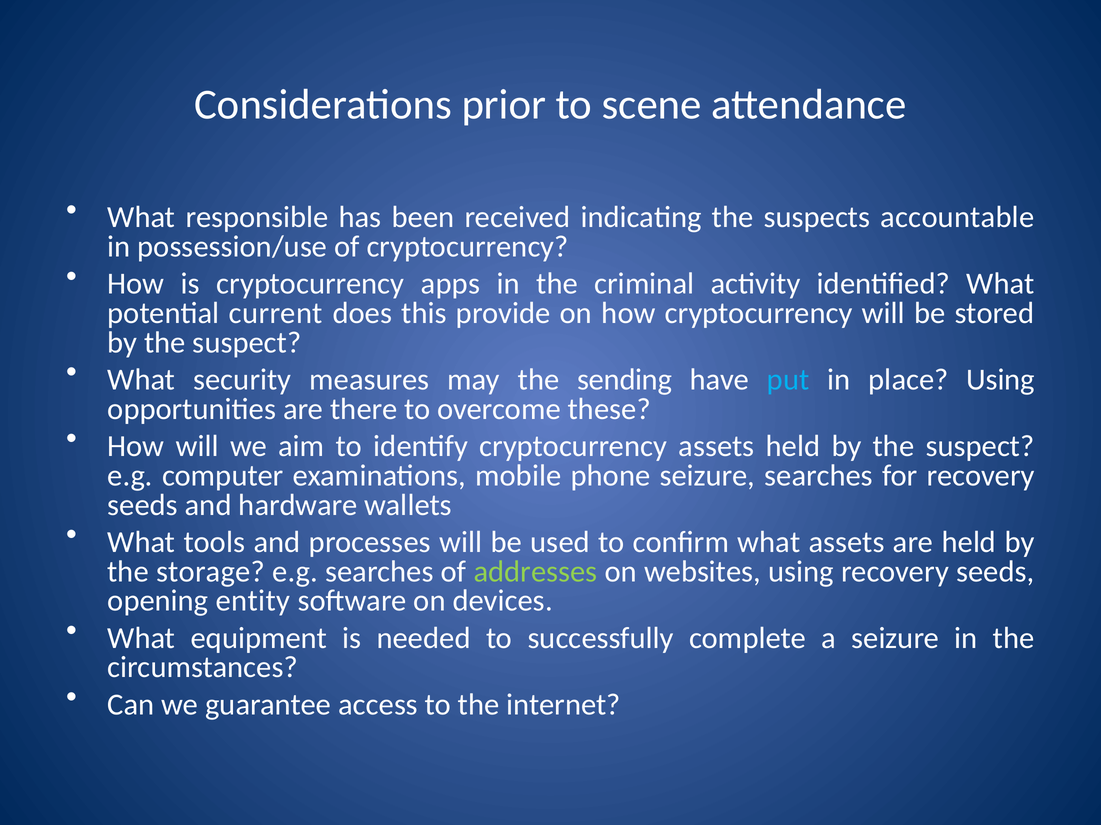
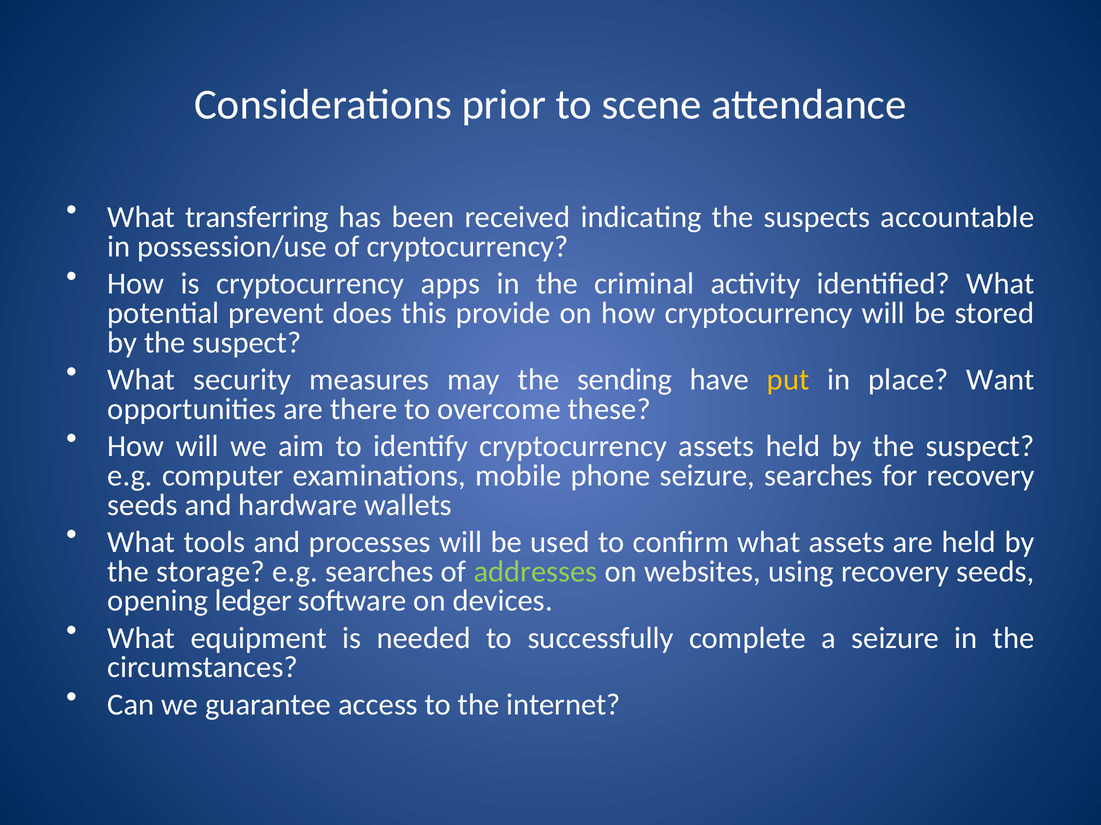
responsible: responsible -> transferring
current: current -> prevent
put colour: light blue -> yellow
place Using: Using -> Want
entity: entity -> ledger
